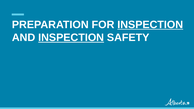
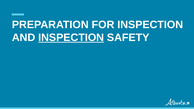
INSPECTION at (150, 25) underline: present -> none
